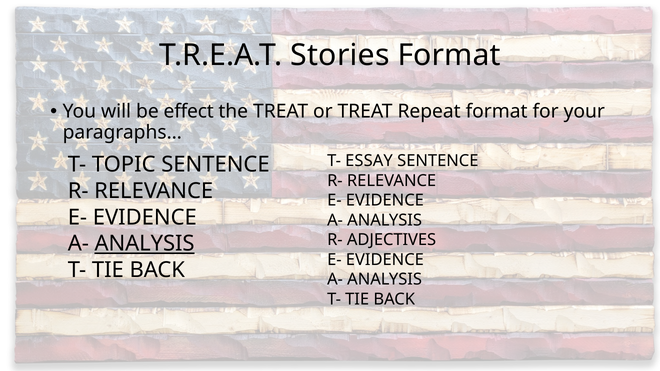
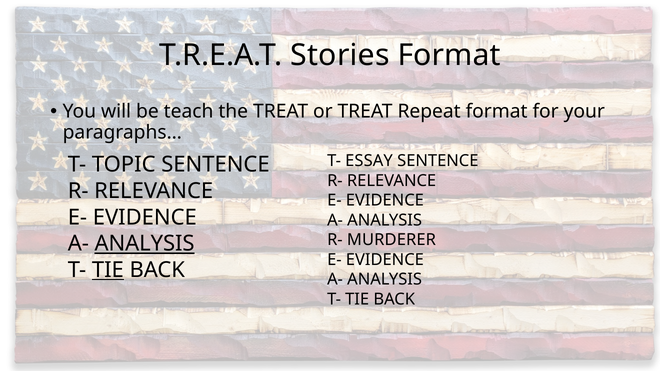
effect: effect -> teach
ADJECTIVES: ADJECTIVES -> MURDERER
TIE at (108, 270) underline: none -> present
